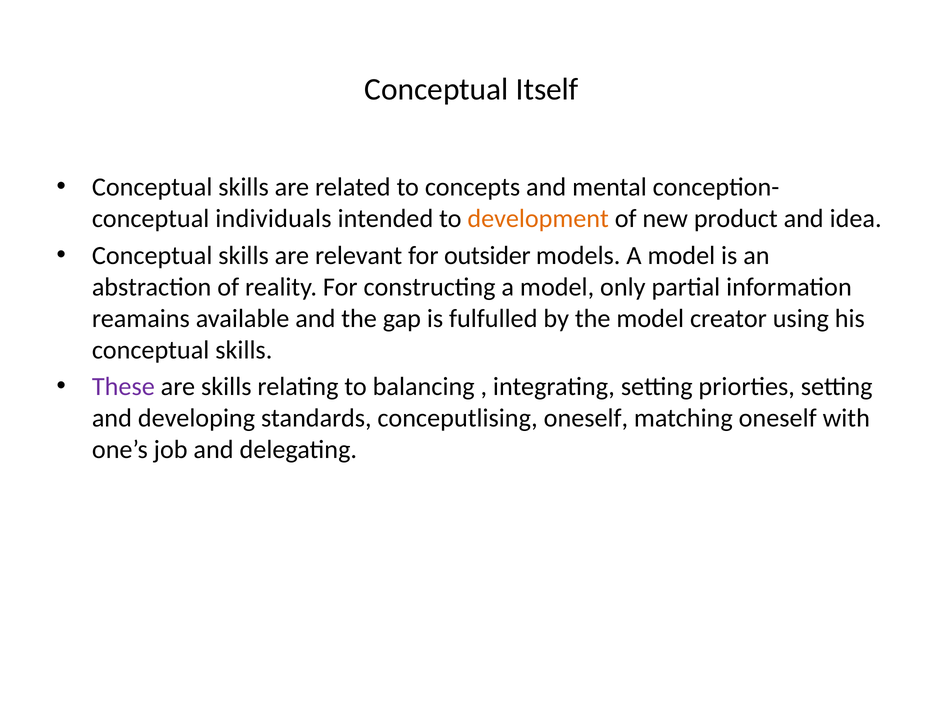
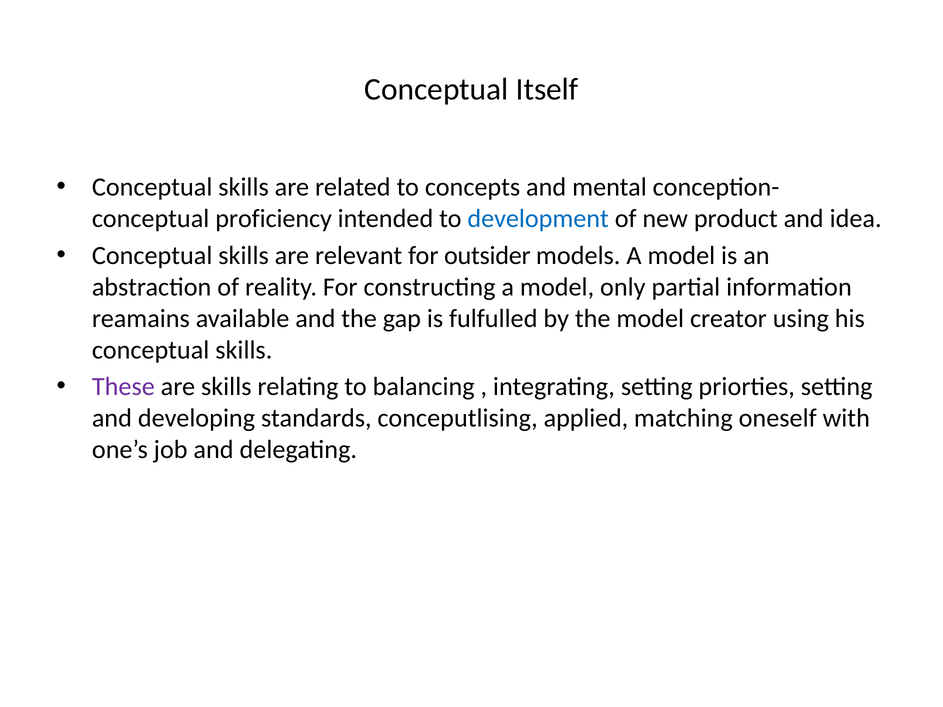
individuals: individuals -> proficiency
development colour: orange -> blue
conceputlising oneself: oneself -> applied
